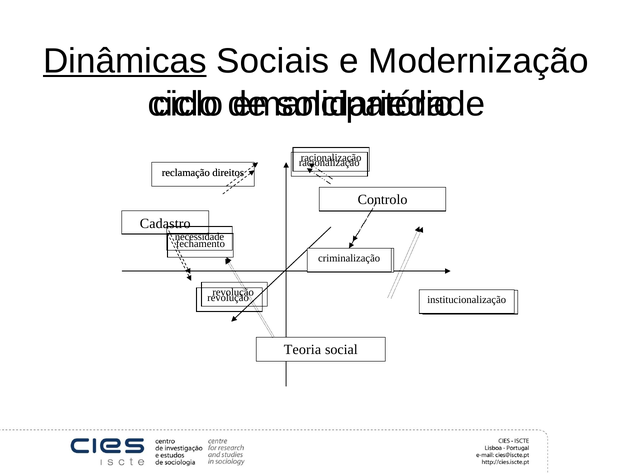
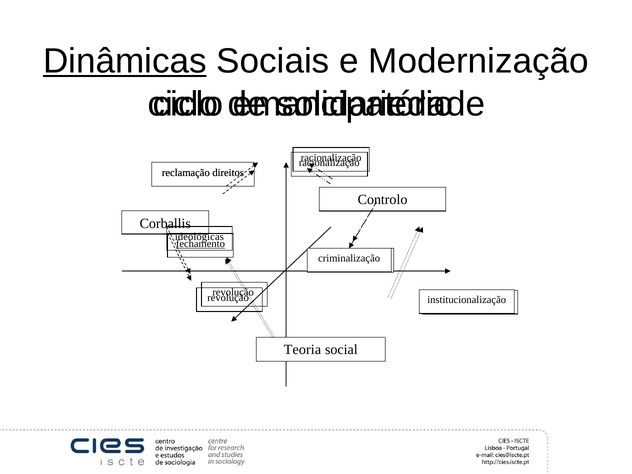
Cadastro: Cadastro -> Corballis
necessidade: necessidade -> ideológicas
fechamento underline: none -> present
